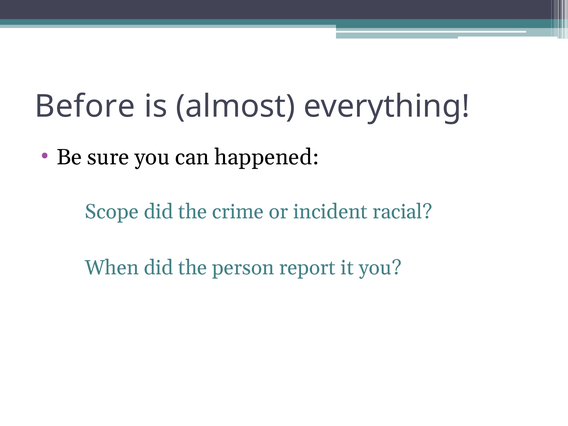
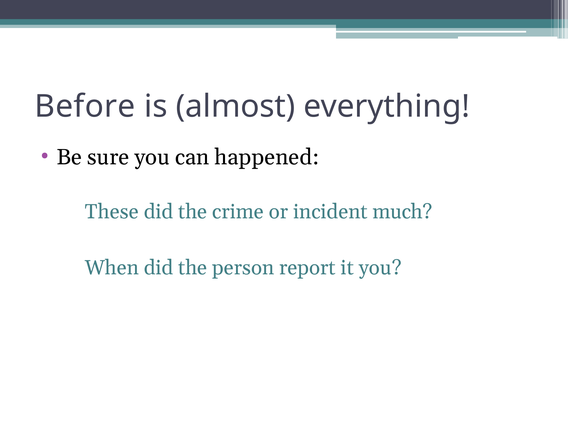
Scope: Scope -> These
racial: racial -> much
